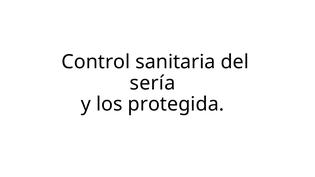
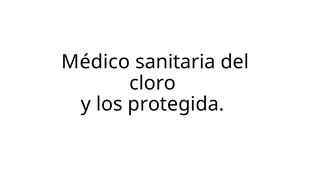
Control: Control -> Médico
sería: sería -> cloro
